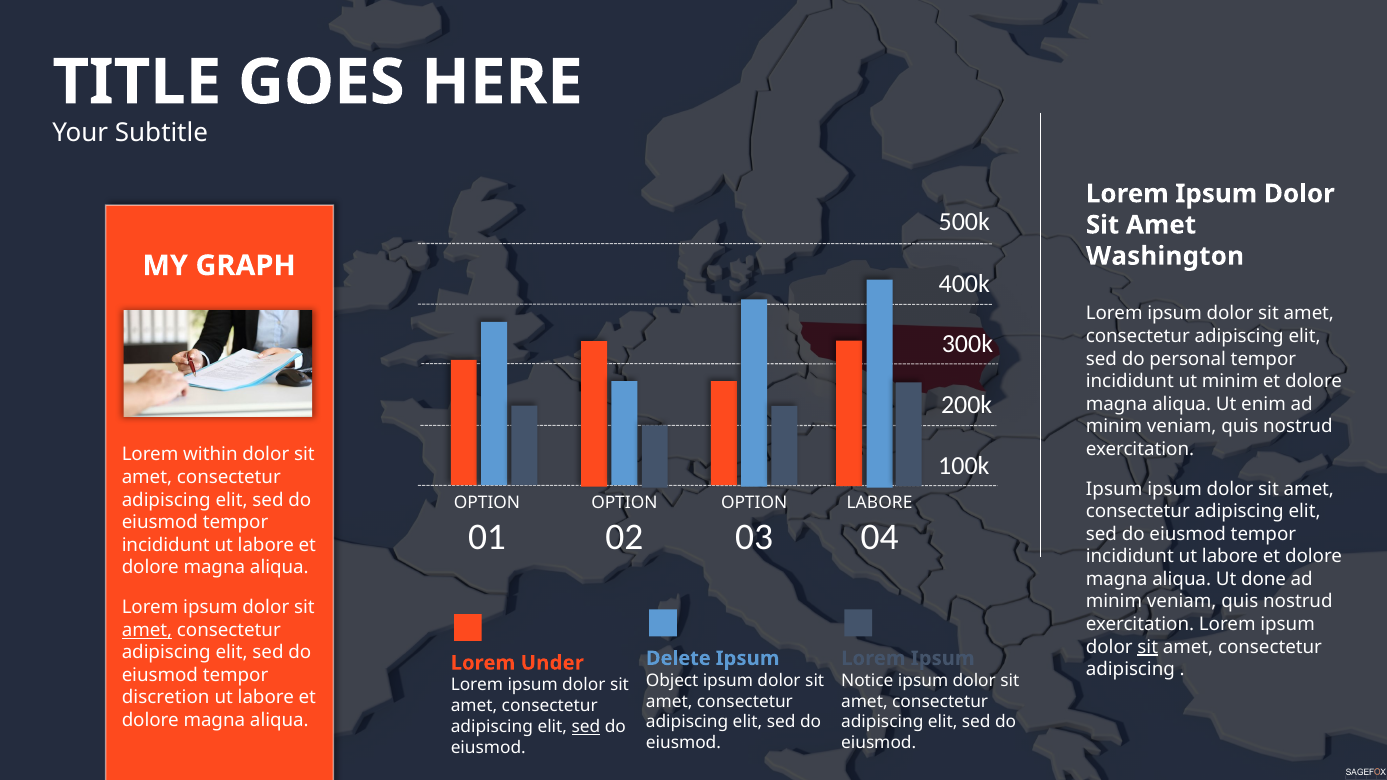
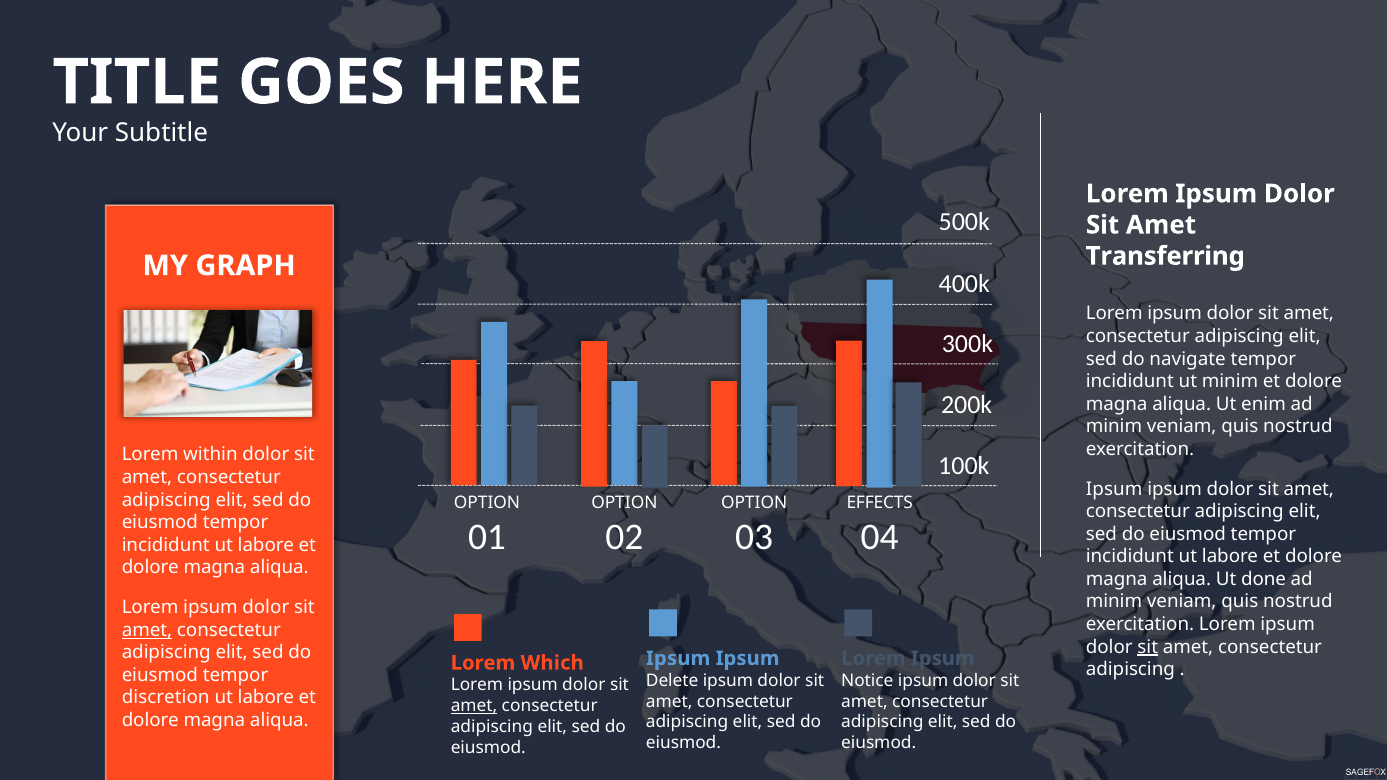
Washington: Washington -> Transferring
personal: personal -> navigate
LABORE at (880, 503): LABORE -> EFFECTS
Delete at (678, 658): Delete -> Ipsum
Under: Under -> Which
Object: Object -> Delete
amet at (474, 706) underline: none -> present
sed at (586, 727) underline: present -> none
